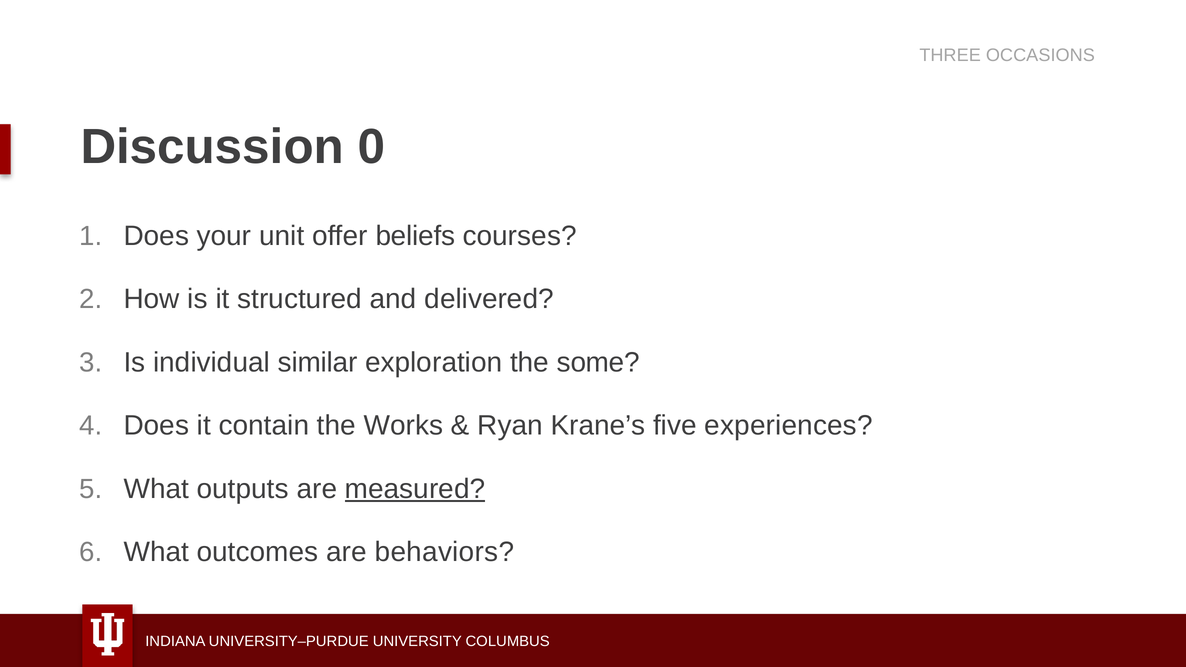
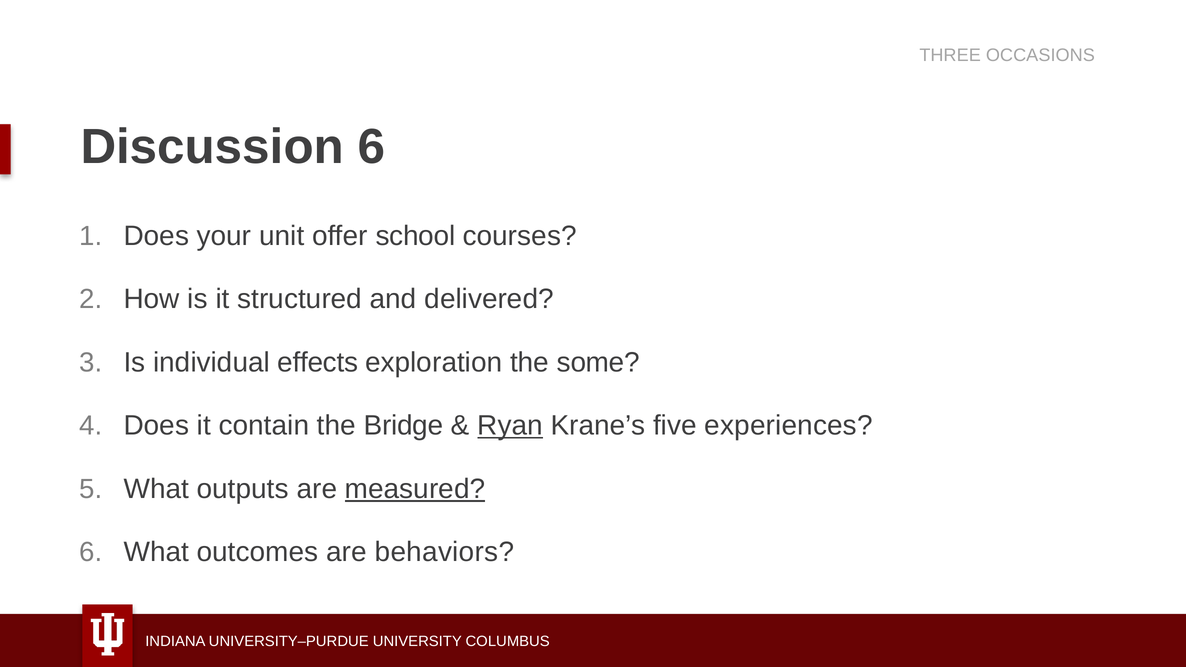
Discussion 0: 0 -> 6
beliefs: beliefs -> school
similar: similar -> effects
Works: Works -> Bridge
Ryan underline: none -> present
